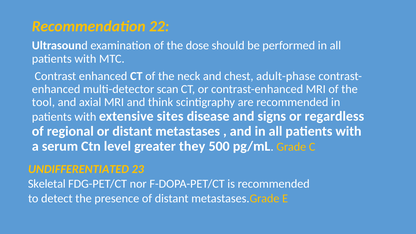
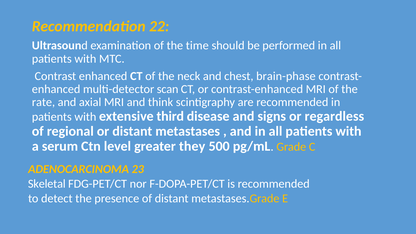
dose: dose -> time
adult-phase: adult-phase -> brain-phase
tool: tool -> rate
sites: sites -> third
UNDIFFERENTIATED: UNDIFFERENTIATED -> ADENOCARCINOMA
